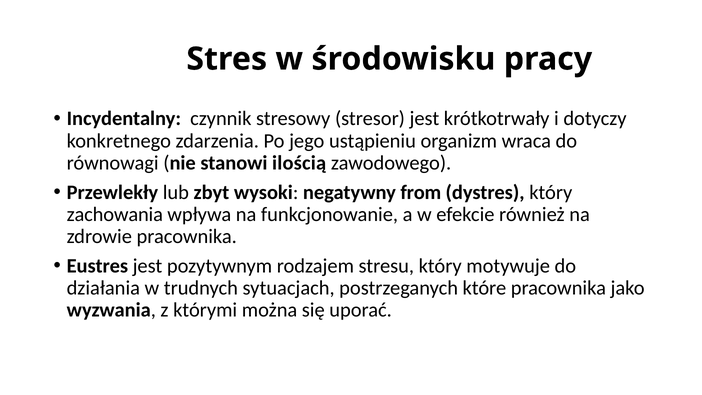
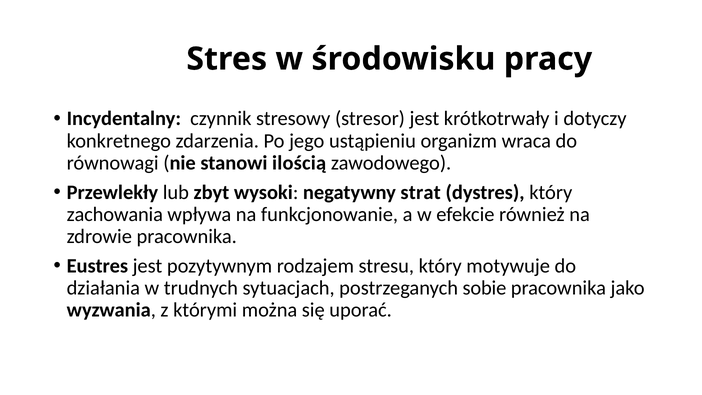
from: from -> strat
które: które -> sobie
